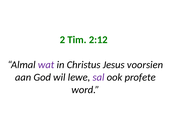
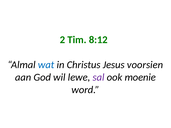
2:12: 2:12 -> 8:12
wat colour: purple -> blue
profete: profete -> moenie
